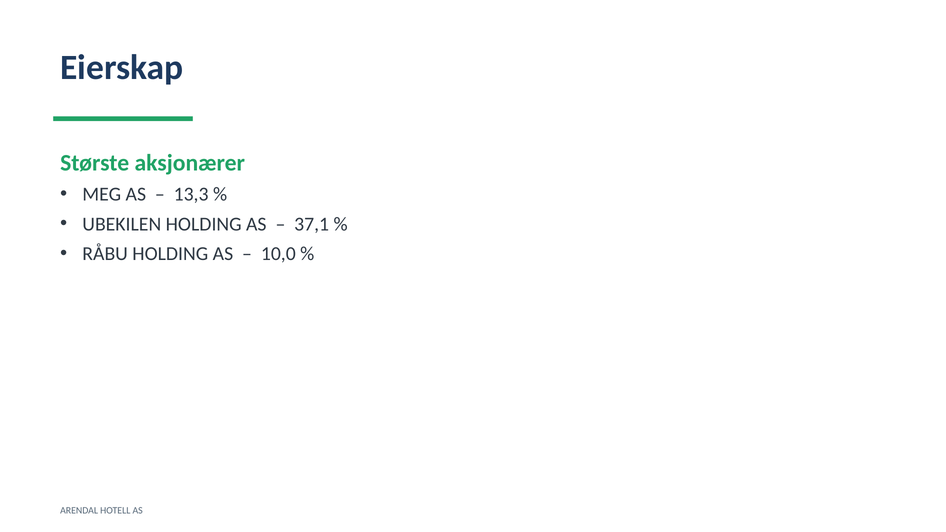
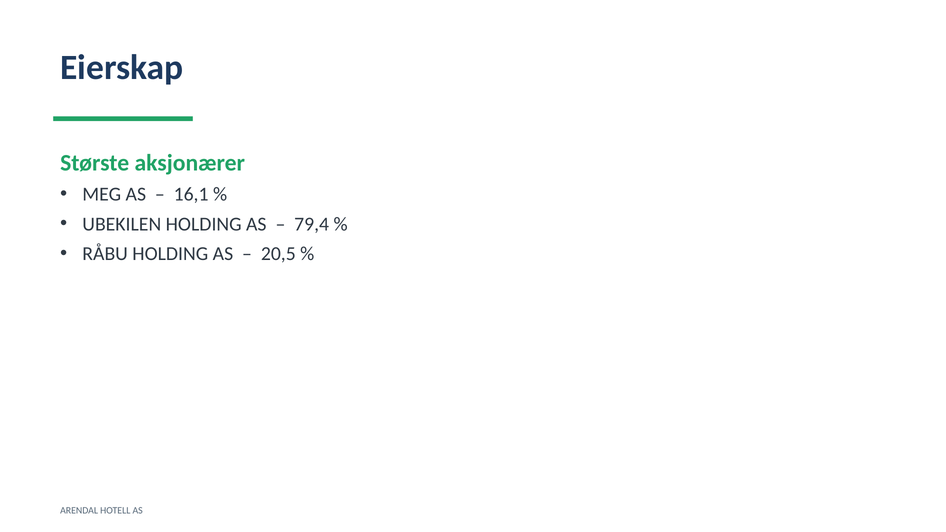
13,3: 13,3 -> 16,1
37,1: 37,1 -> 79,4
10,0: 10,0 -> 20,5
